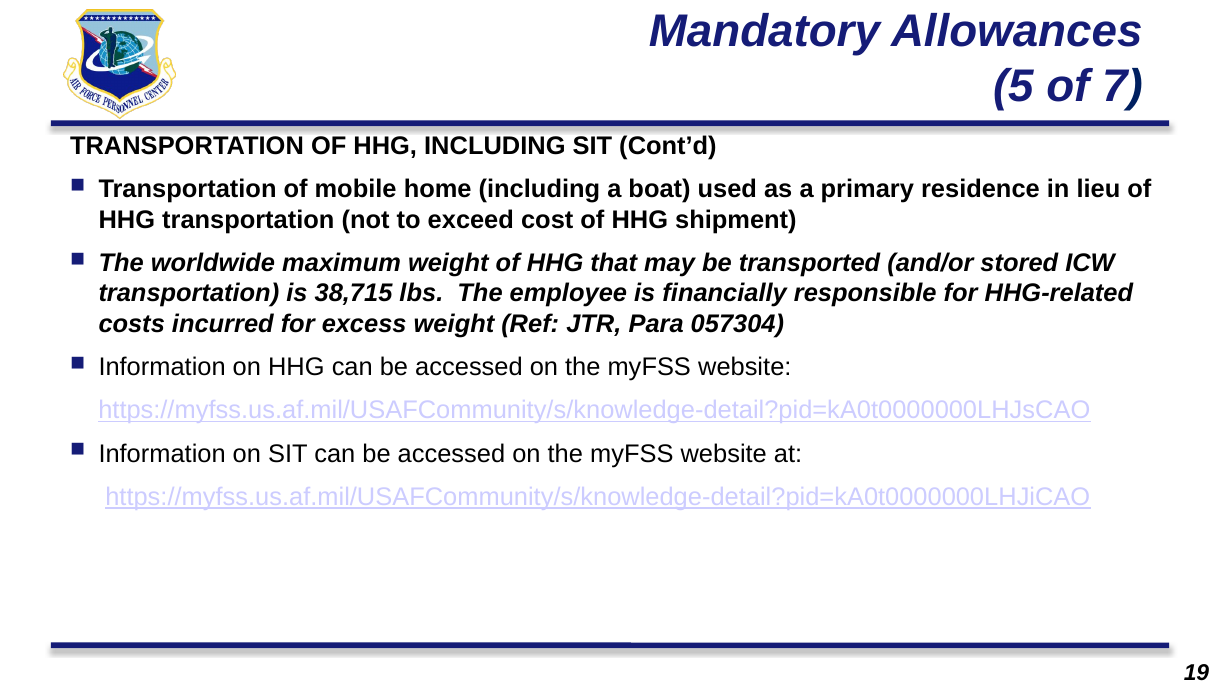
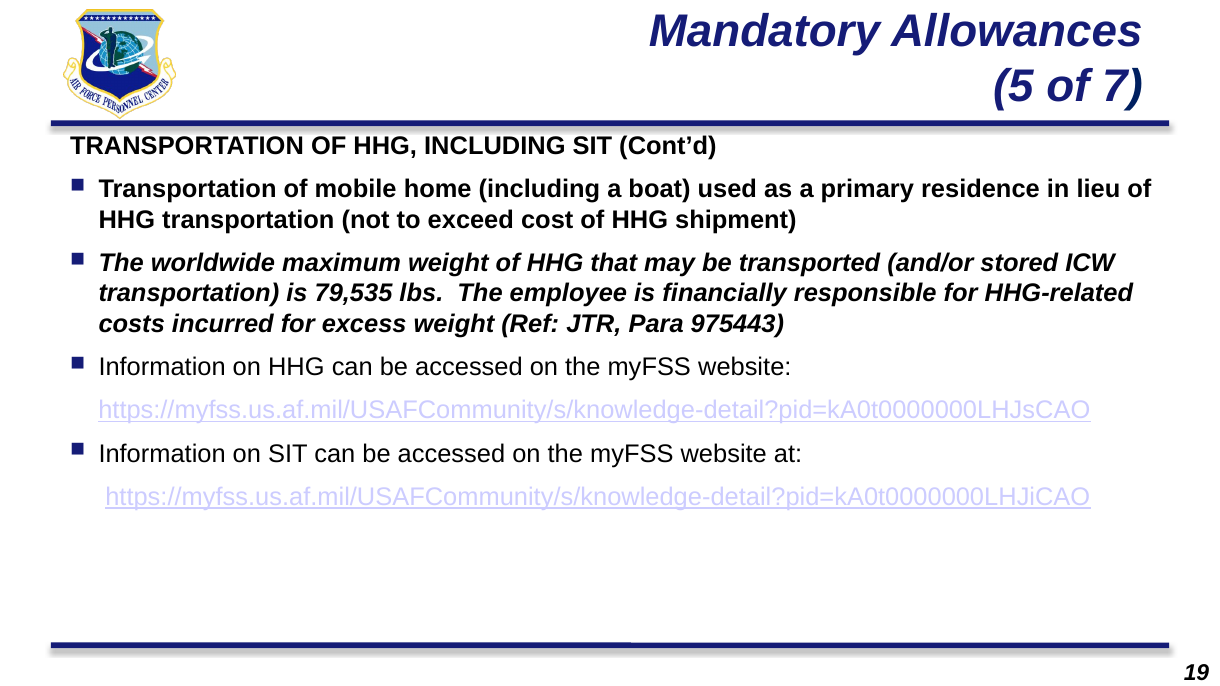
38,715: 38,715 -> 79,535
057304: 057304 -> 975443
